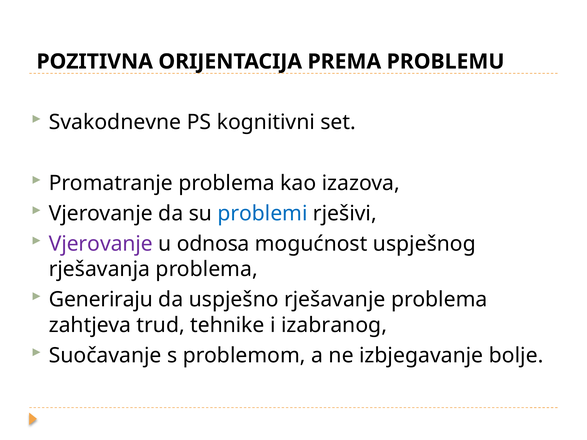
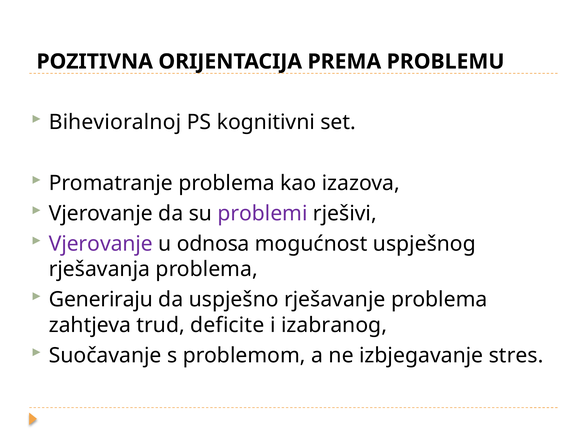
Svakodnevne: Svakodnevne -> Bihevioralnoj
problemi colour: blue -> purple
tehnike: tehnike -> deficite
bolje: bolje -> stres
